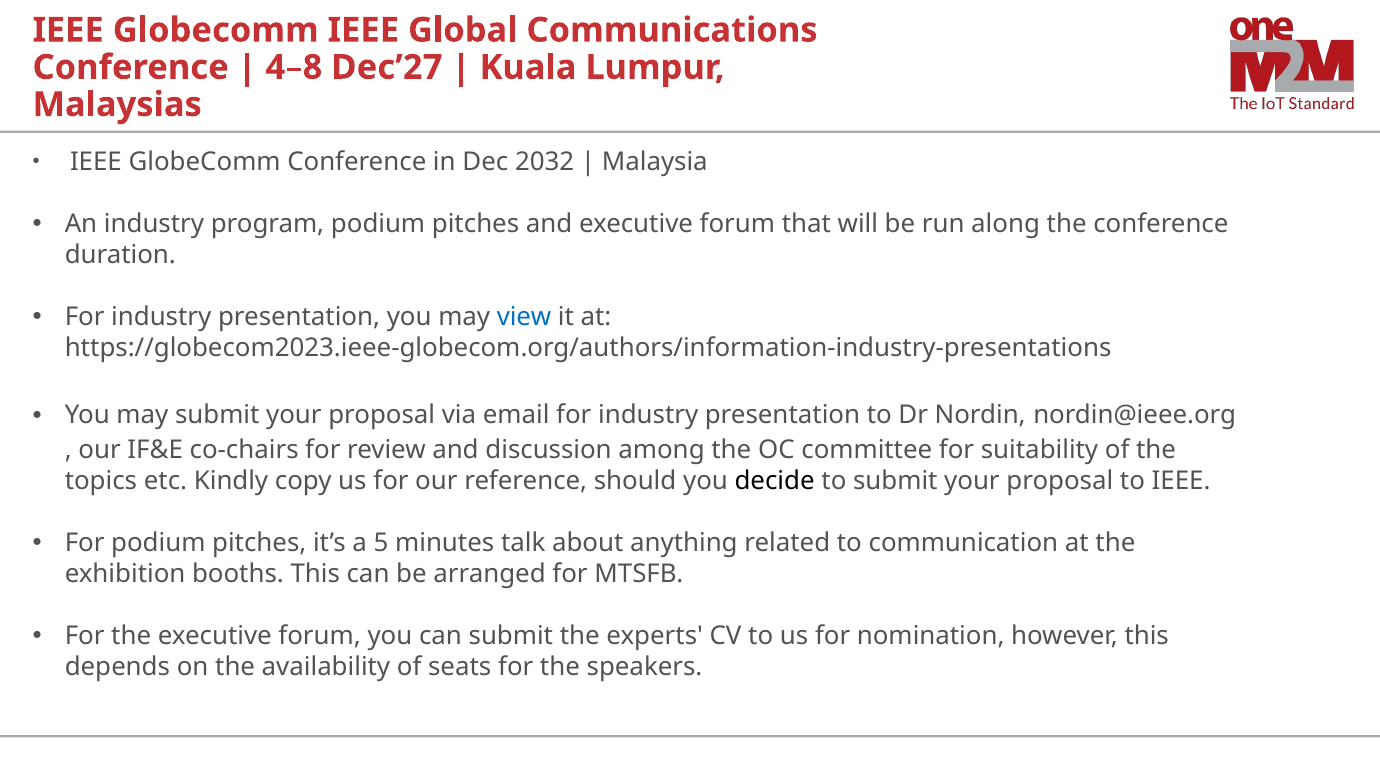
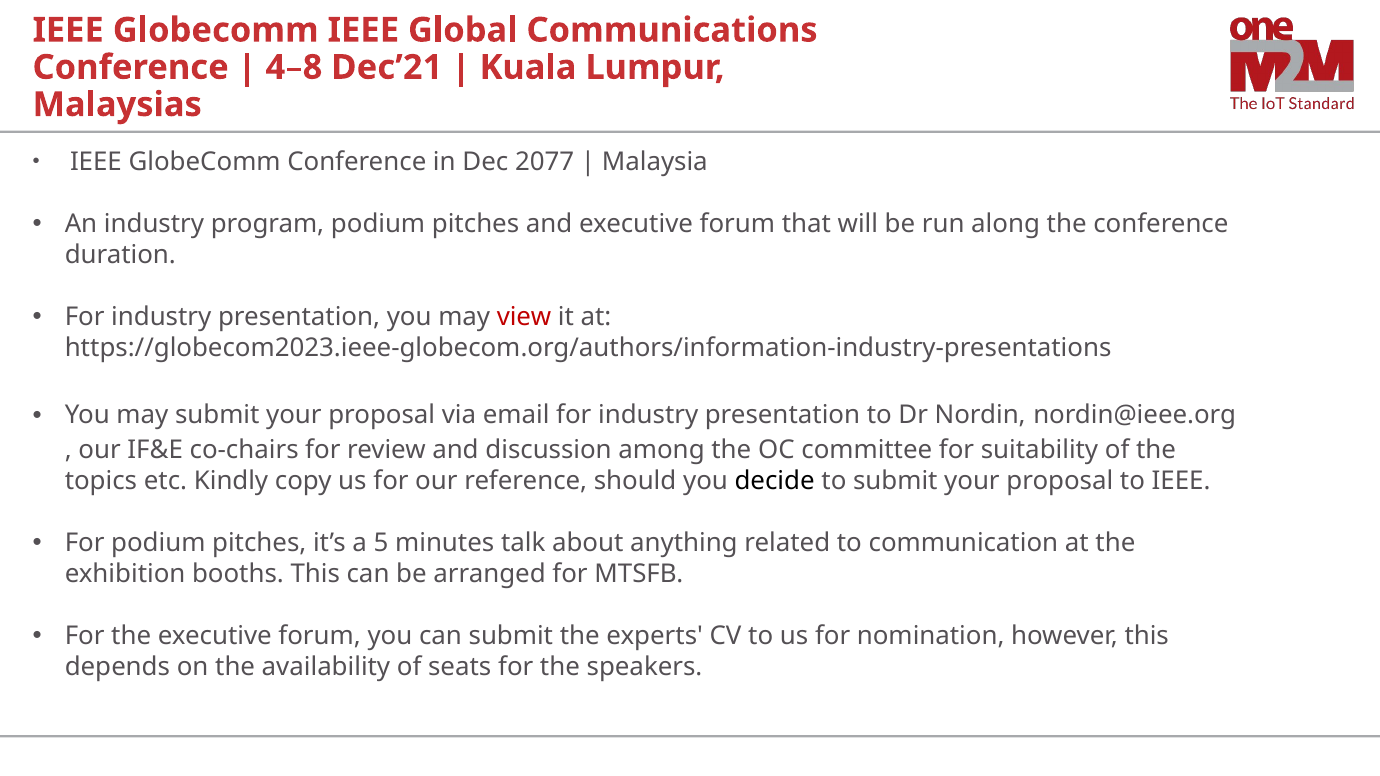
Dec’27: Dec’27 -> Dec’21
2032: 2032 -> 2077
view colour: blue -> red
